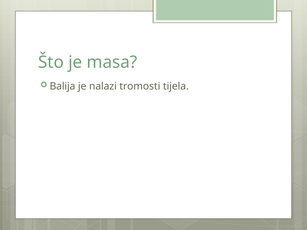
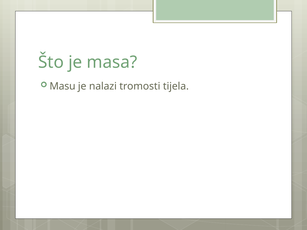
Balija: Balija -> Masu
